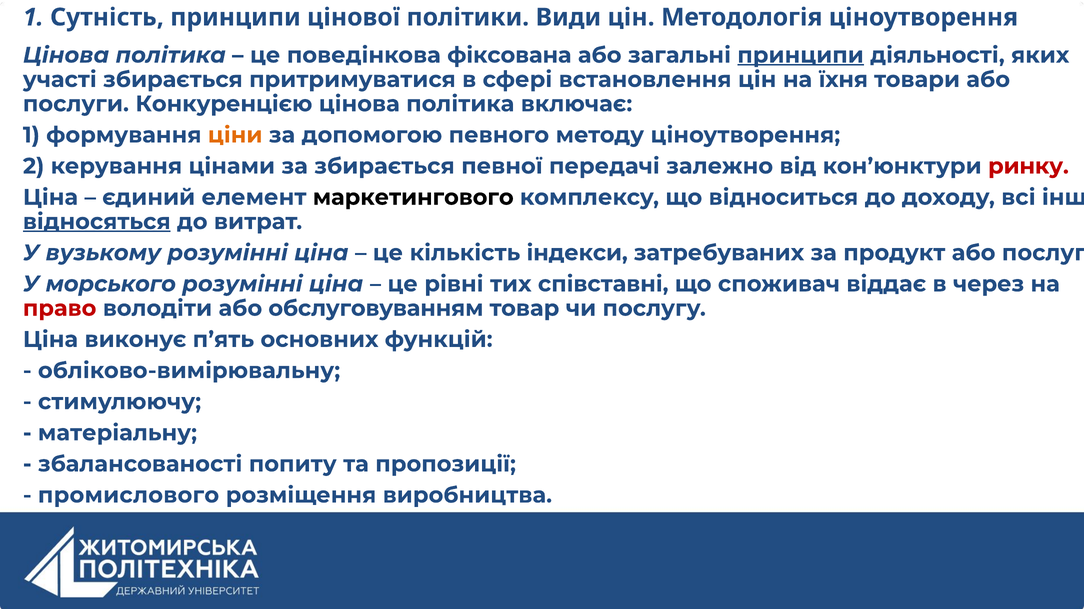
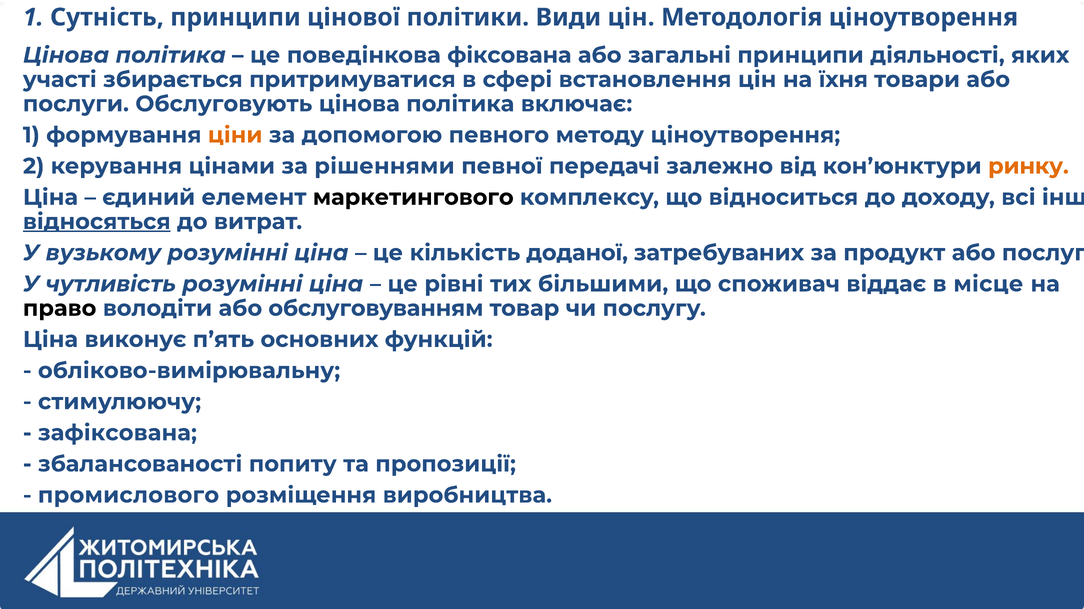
принципи at (801, 55) underline: present -> none
Конкуренцією: Конкуренцією -> Обслуговують
за збирається: збирається -> рішеннями
ринку colour: red -> orange
індекси: індекси -> доданої
морського: морського -> чутливість
співставні: співставні -> більшими
через: через -> місце
право colour: red -> black
матеріальну: матеріальну -> зафіксована
